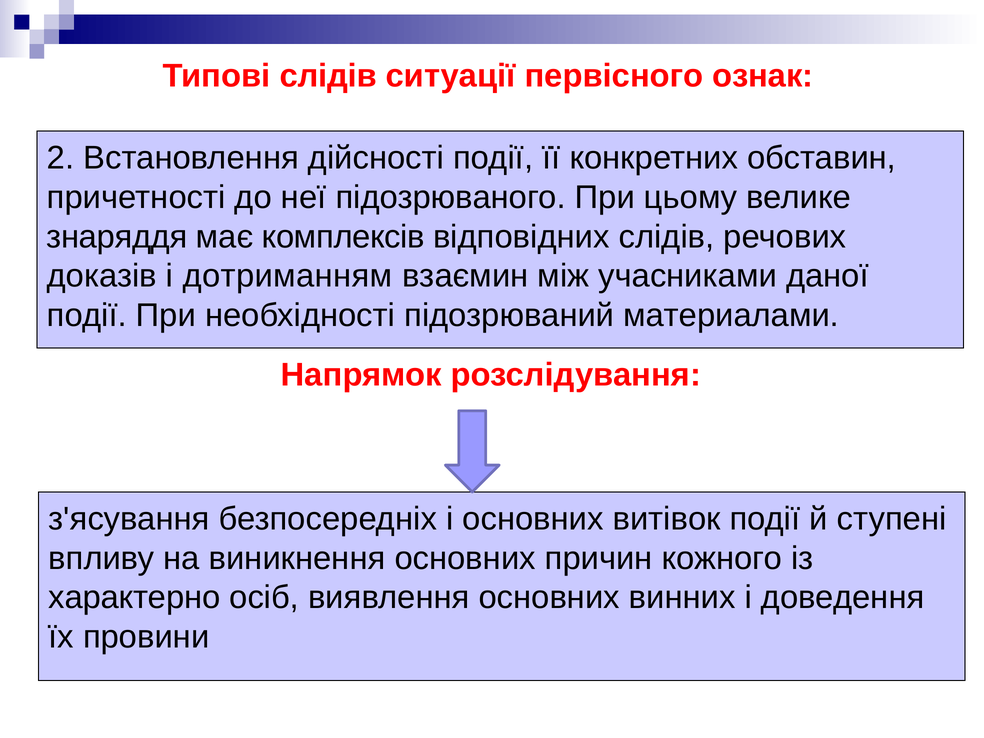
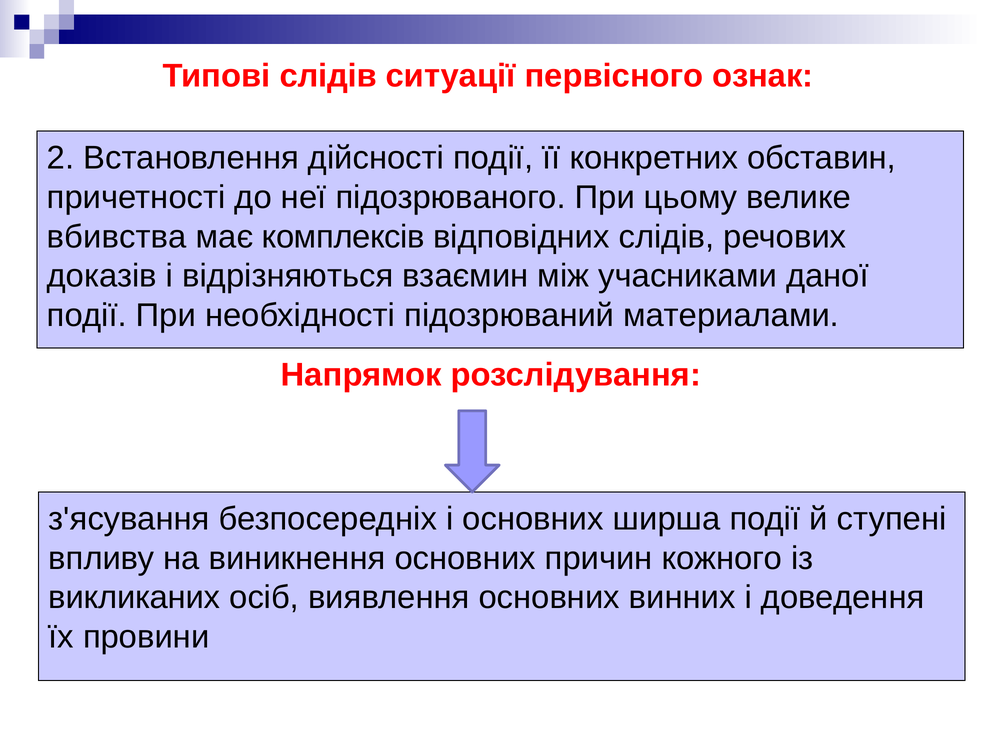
знаряддя: знаряддя -> вбивства
дотриманням: дотриманням -> відрізняються
витівок: витівок -> ширша
характерно: характерно -> викликаних
